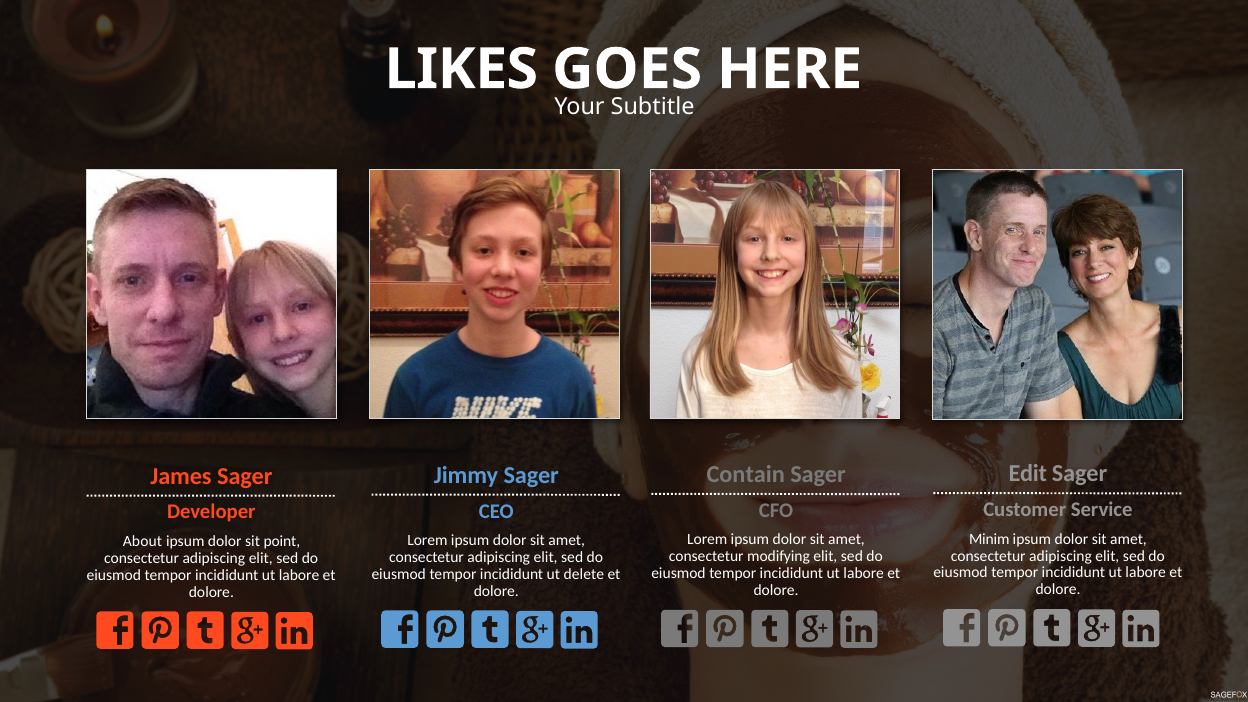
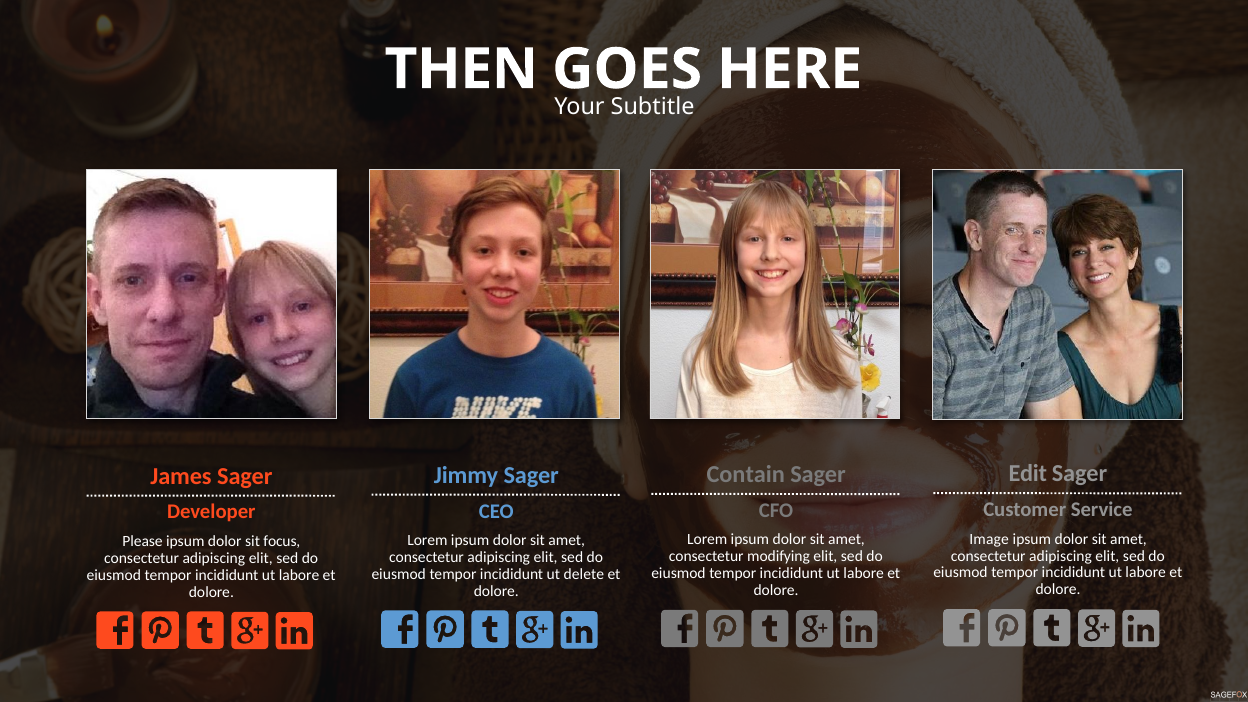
LIKES: LIKES -> THEN
Minim: Minim -> Image
About: About -> Please
point: point -> focus
